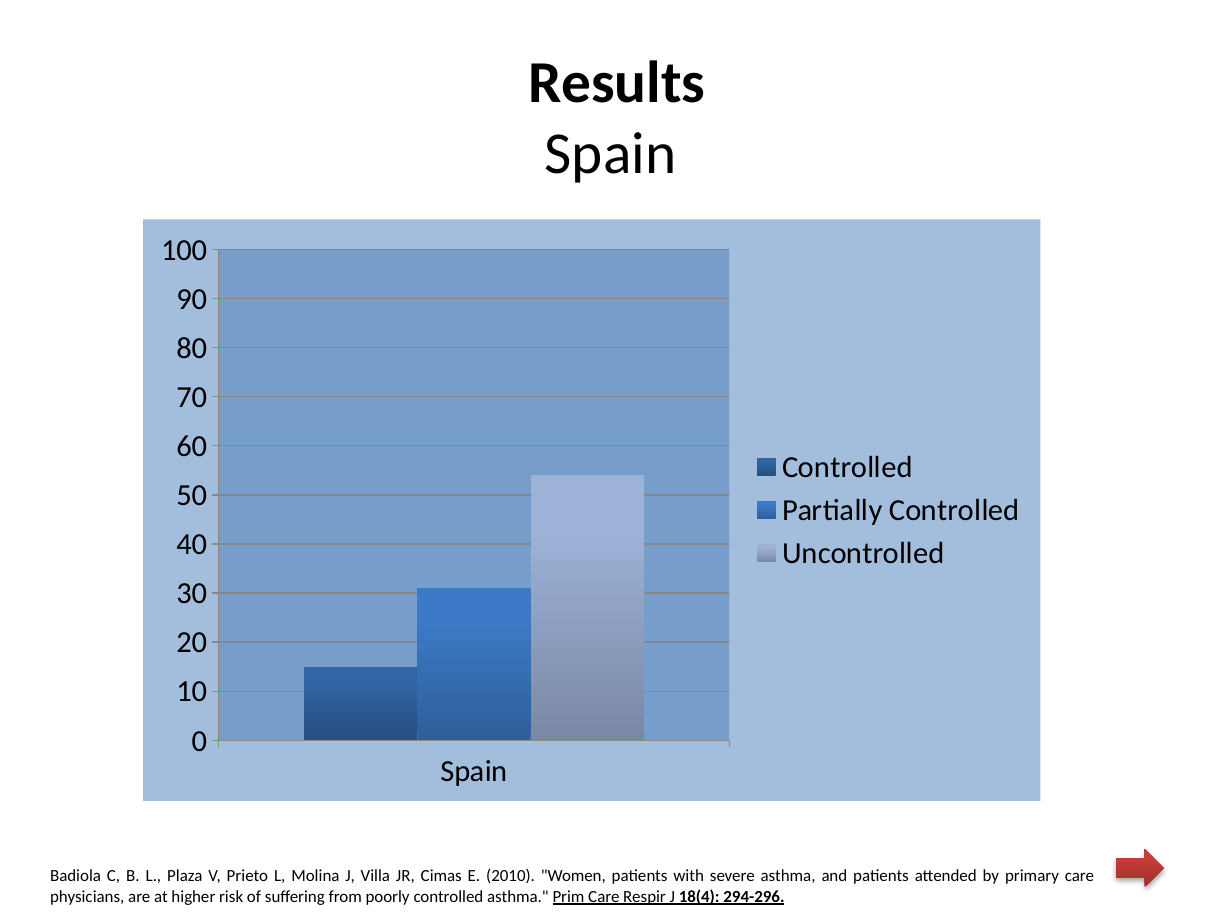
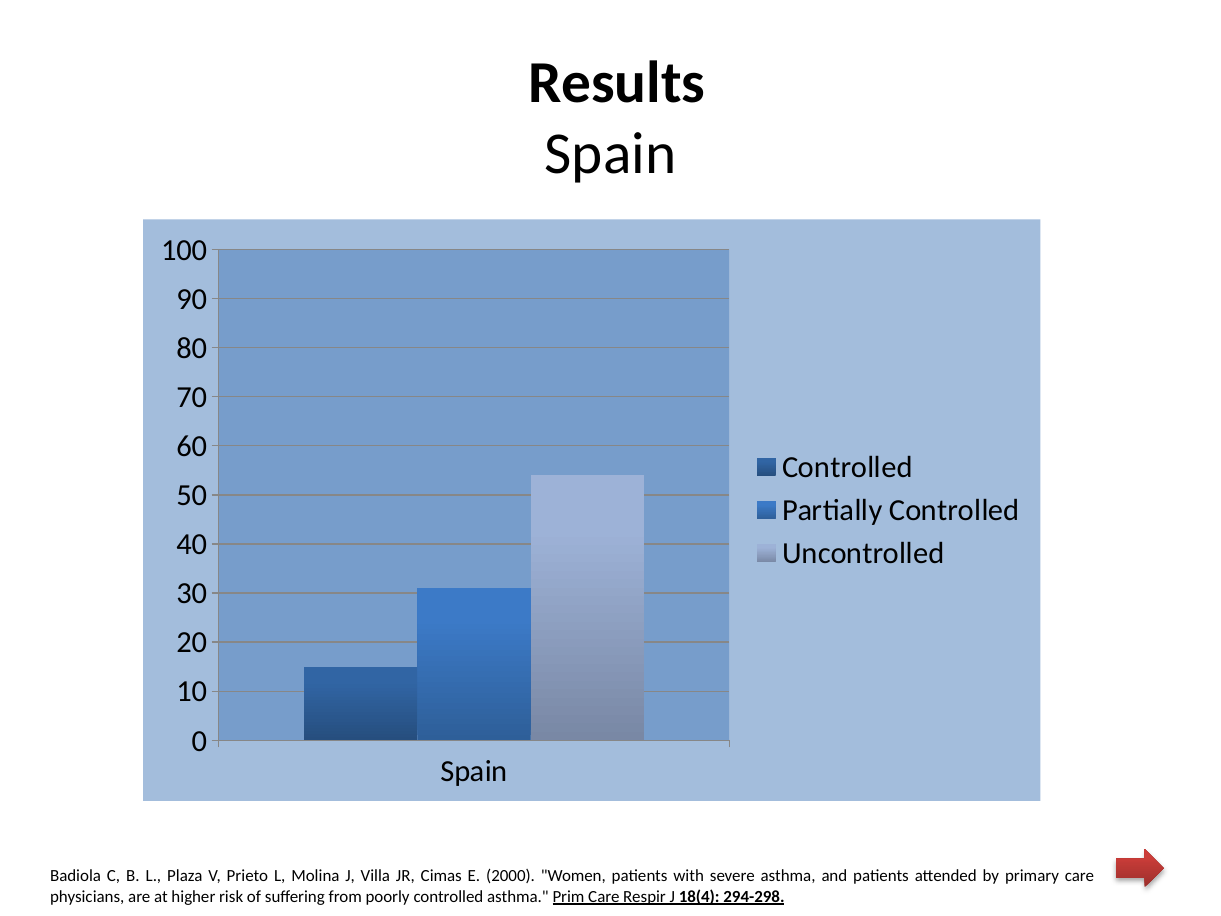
2010: 2010 -> 2000
294-296: 294-296 -> 294-298
